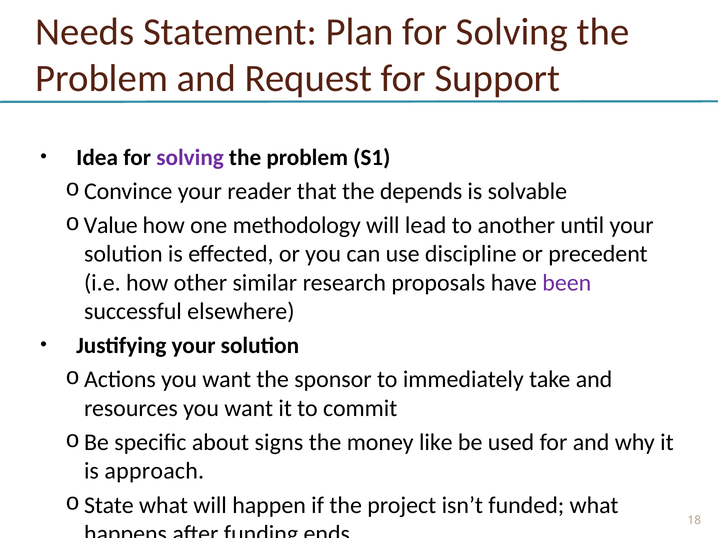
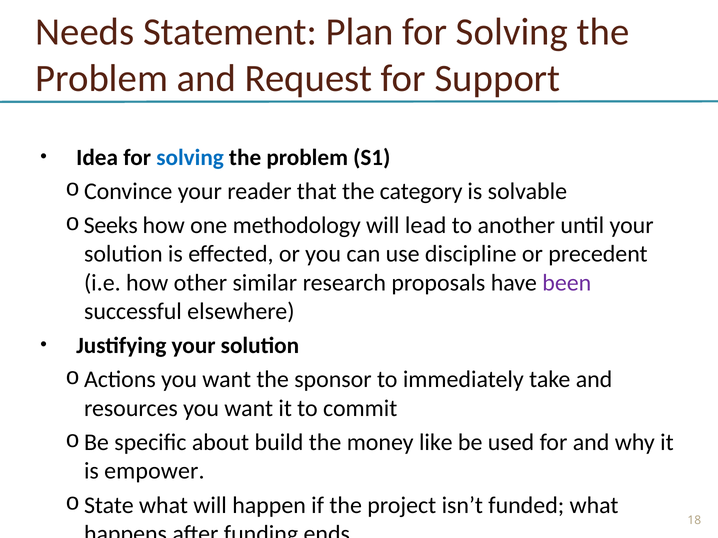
solving at (190, 158) colour: purple -> blue
depends: depends -> category
Value: Value -> Seeks
signs: signs -> build
approach: approach -> empower
